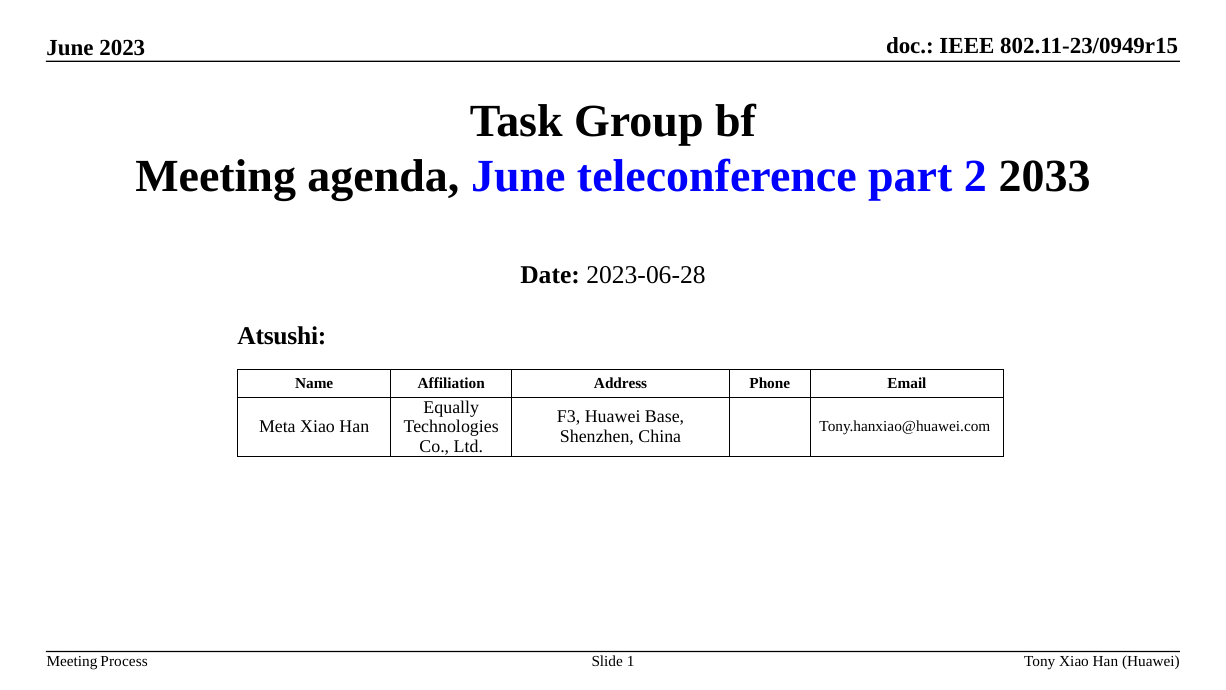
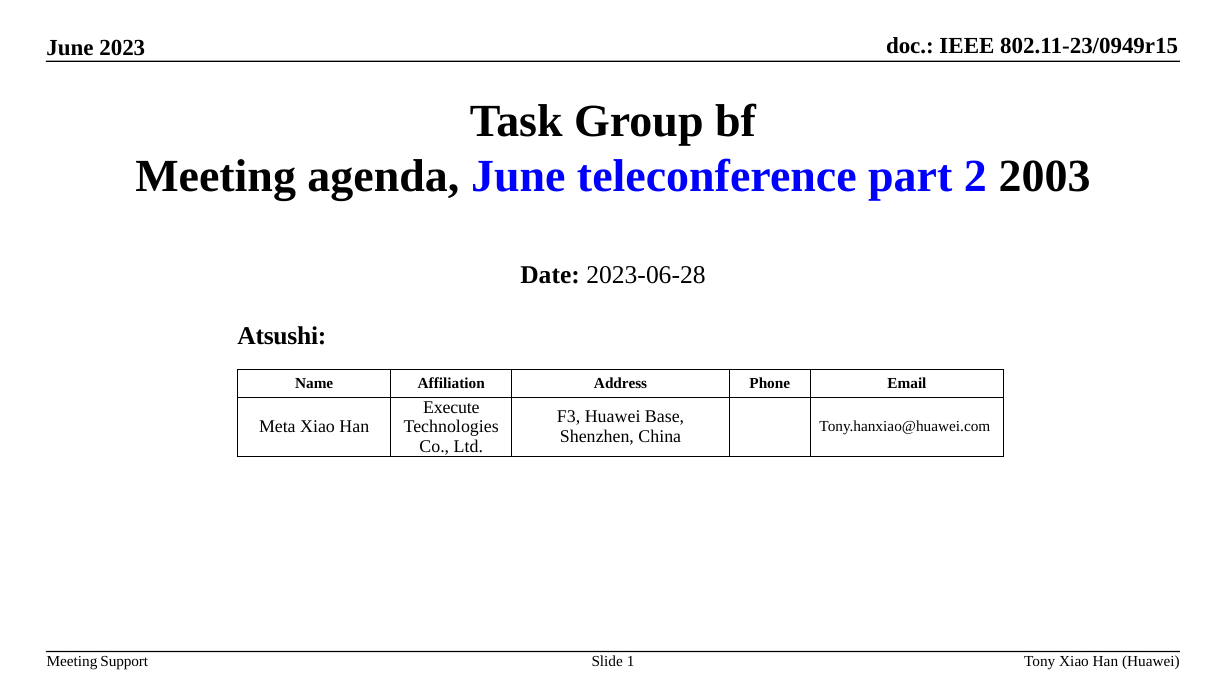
2033: 2033 -> 2003
Equally: Equally -> Execute
Process: Process -> Support
